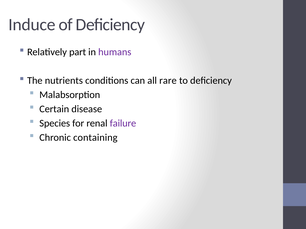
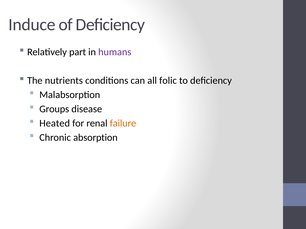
rare: rare -> folic
Certain: Certain -> Groups
Species: Species -> Heated
failure colour: purple -> orange
containing: containing -> absorption
